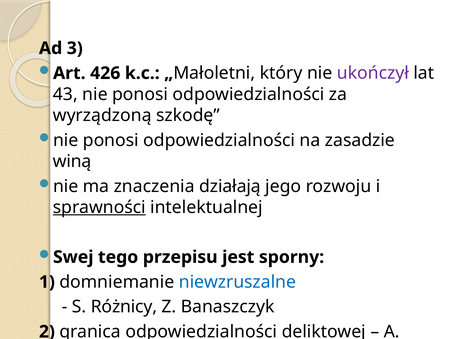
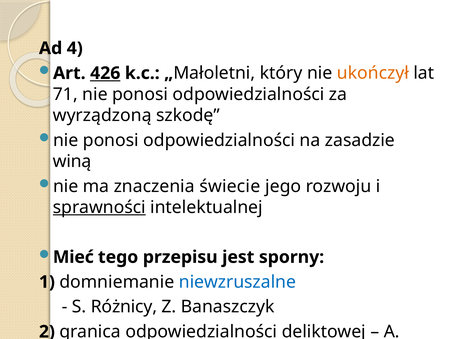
3: 3 -> 4
426 underline: none -> present
ukończył colour: purple -> orange
43: 43 -> 71
działają: działają -> świecie
Swej: Swej -> Mieć
